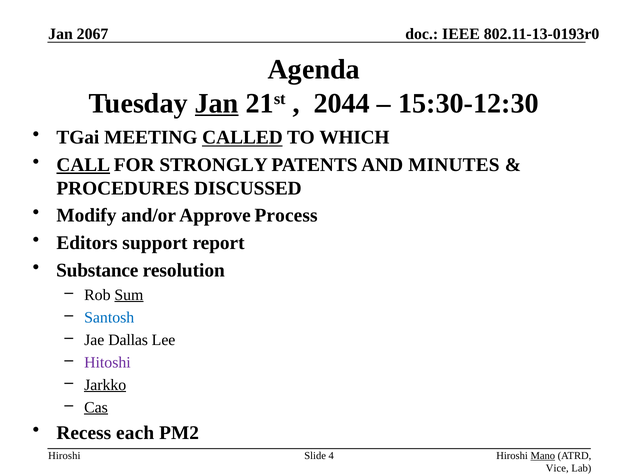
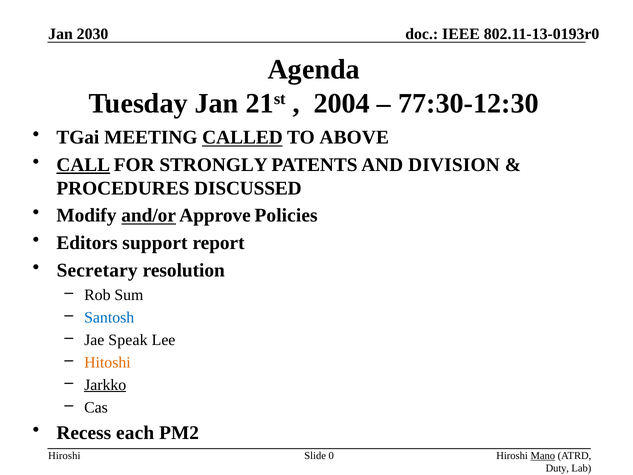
2067: 2067 -> 2030
Jan at (217, 103) underline: present -> none
2044: 2044 -> 2004
15:30-12:30: 15:30-12:30 -> 77:30-12:30
WHICH: WHICH -> ABOVE
MINUTES: MINUTES -> DIVISION
and/or underline: none -> present
Process: Process -> Policies
Substance: Substance -> Secretary
Sum underline: present -> none
Dallas: Dallas -> Speak
Hitoshi colour: purple -> orange
Cas underline: present -> none
4: 4 -> 0
Vice: Vice -> Duty
